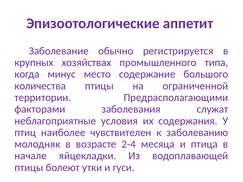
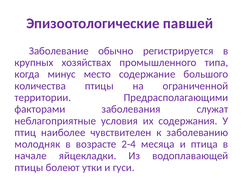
аппетит: аппетит -> павшей
